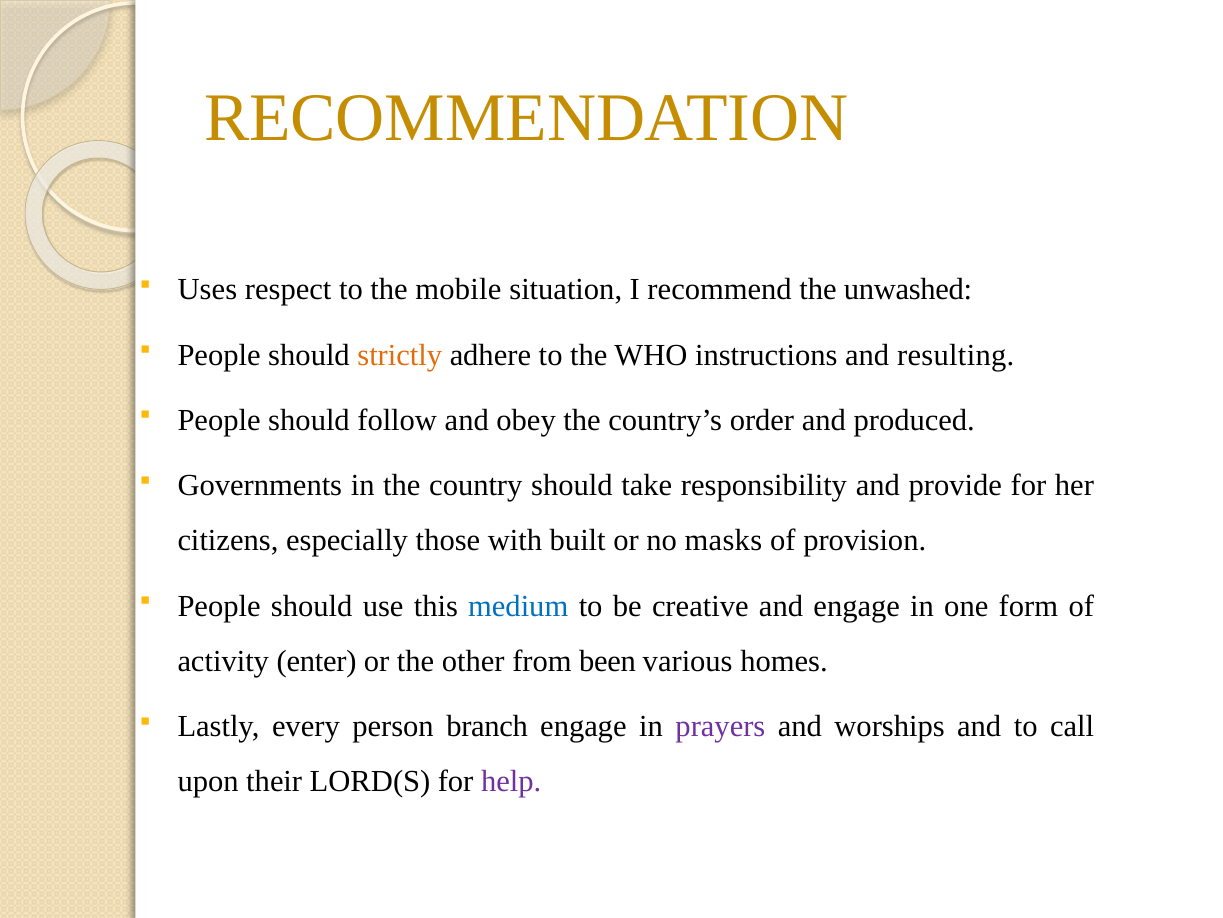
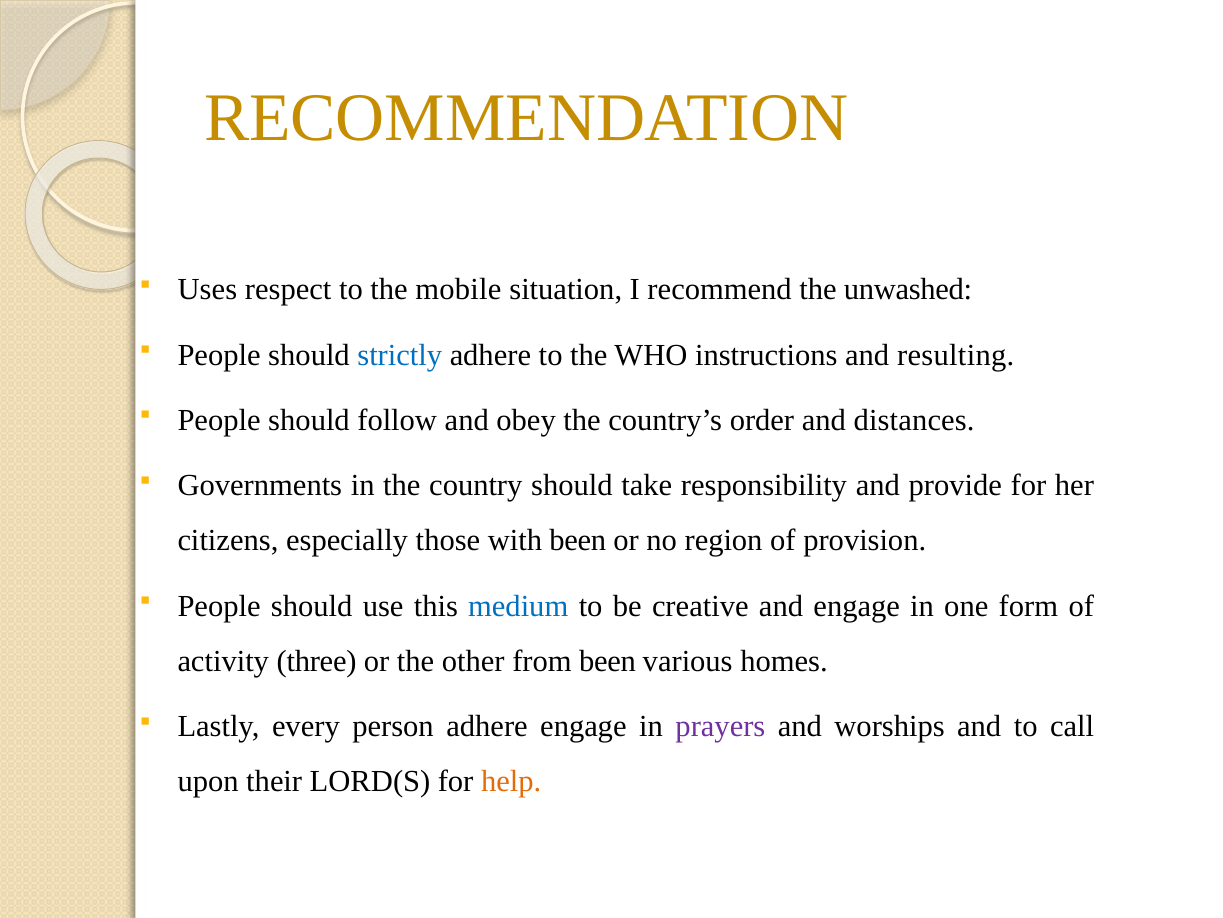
strictly colour: orange -> blue
produced: produced -> distances
with built: built -> been
masks: masks -> region
enter: enter -> three
person branch: branch -> adhere
help colour: purple -> orange
